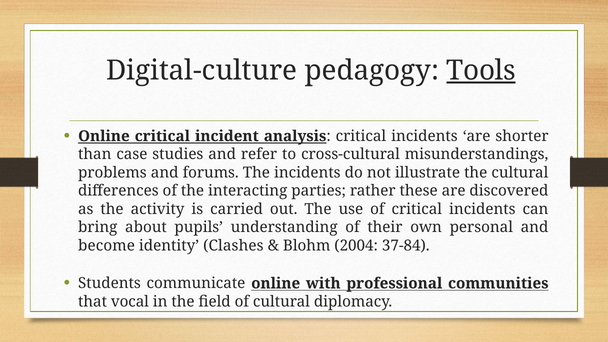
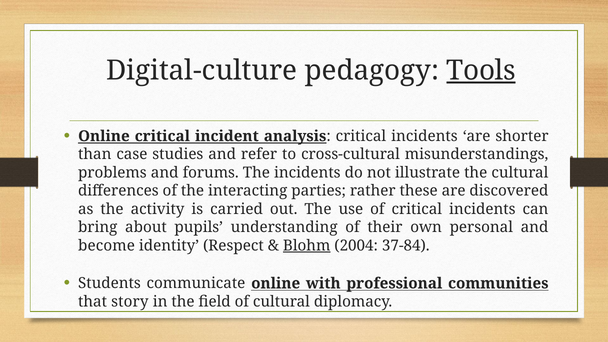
Clashes: Clashes -> Respect
Blohm underline: none -> present
vocal: vocal -> story
